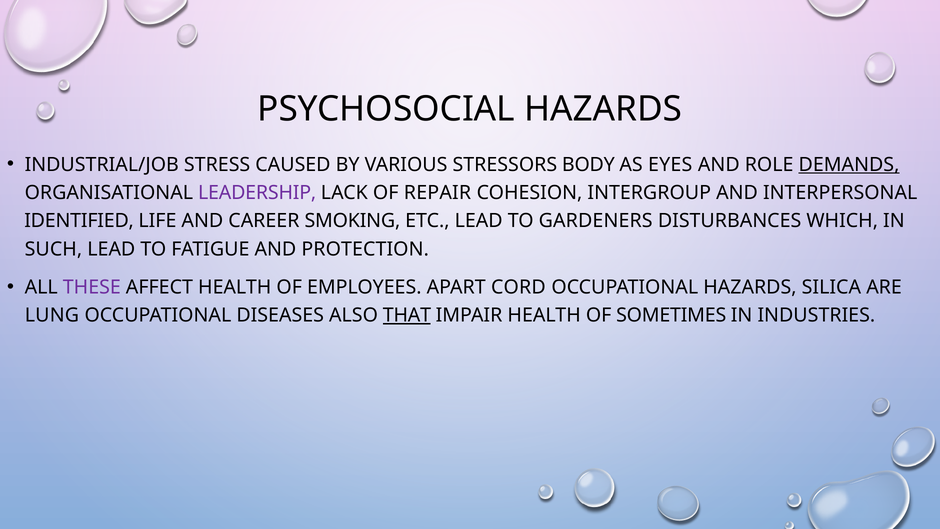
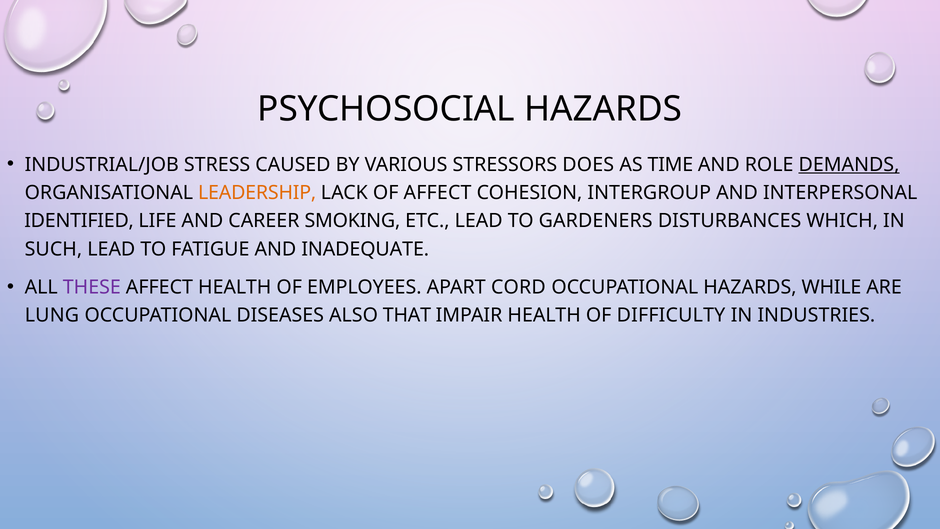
BODY: BODY -> DOES
EYES: EYES -> TIME
LEADERSHIP colour: purple -> orange
OF REPAIR: REPAIR -> AFFECT
PROTECTION: PROTECTION -> INADEQUATE
SILICA: SILICA -> WHILE
THAT underline: present -> none
SOMETIMES: SOMETIMES -> DIFFICULTY
